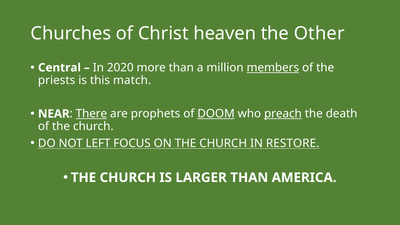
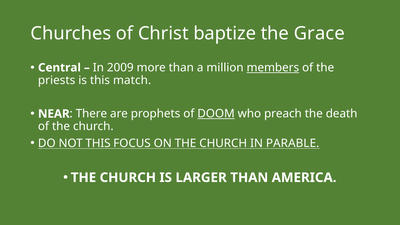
heaven: heaven -> baptize
Other: Other -> Grace
2020: 2020 -> 2009
There underline: present -> none
preach underline: present -> none
NOT LEFT: LEFT -> THIS
RESTORE: RESTORE -> PARABLE
